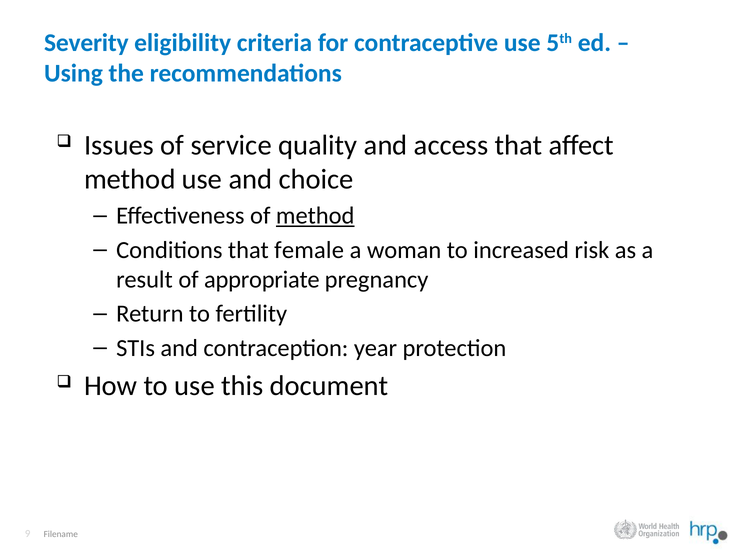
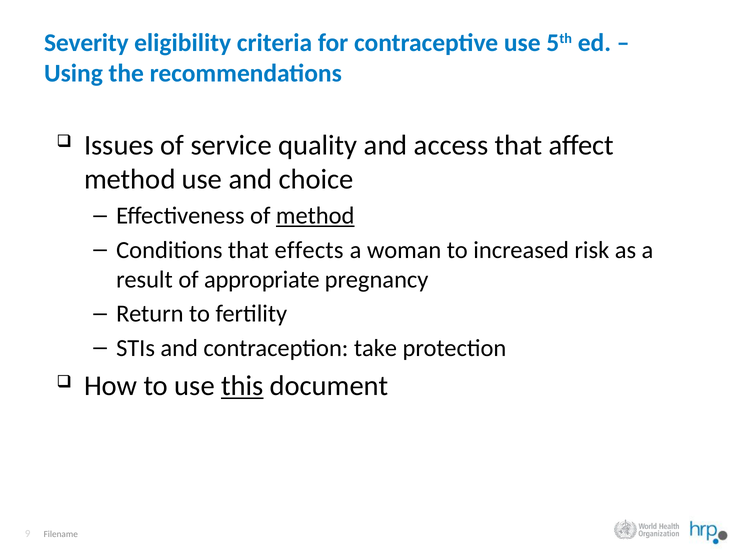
female: female -> effects
year: year -> take
this underline: none -> present
